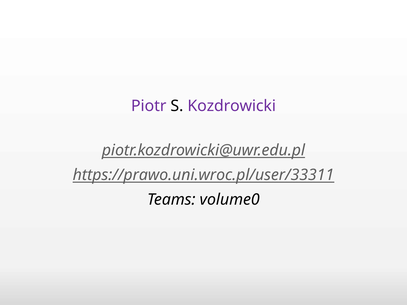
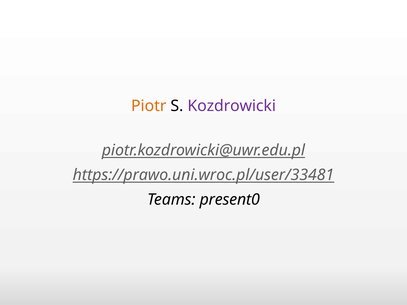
Piotr colour: purple -> orange
https://prawo.uni.wroc.pl/user/33311: https://prawo.uni.wroc.pl/user/33311 -> https://prawo.uni.wroc.pl/user/33481
volume0: volume0 -> present0
